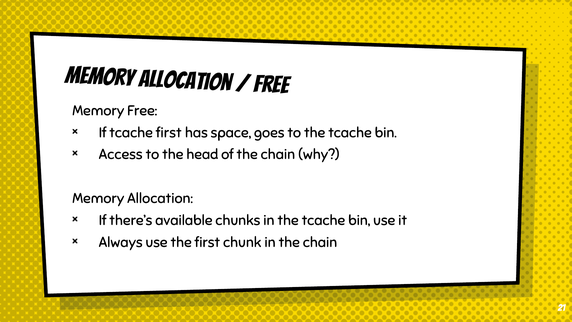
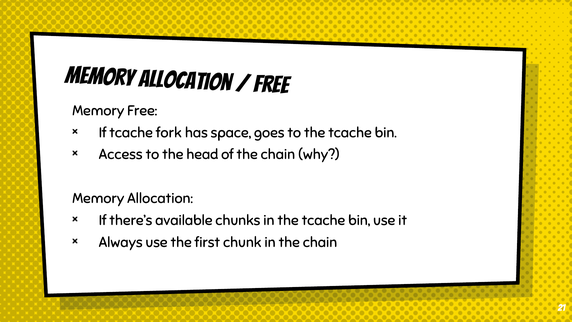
tcache first: first -> fork
